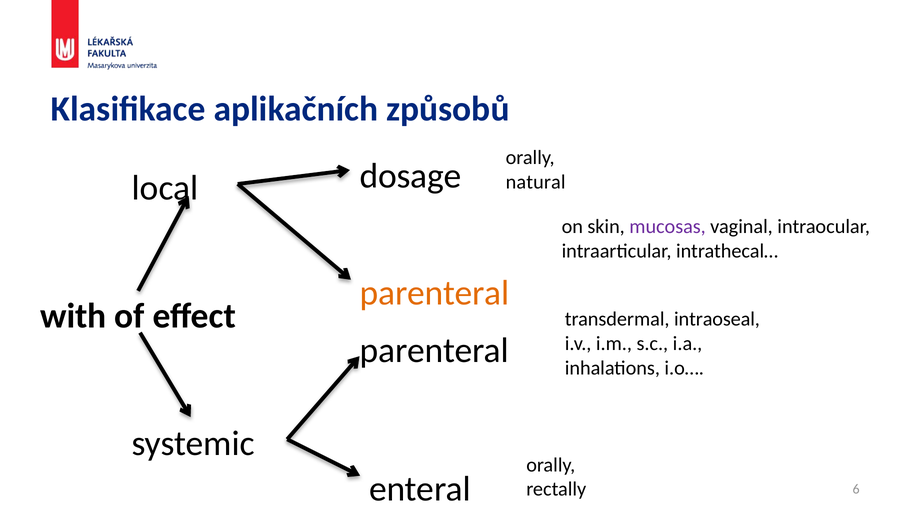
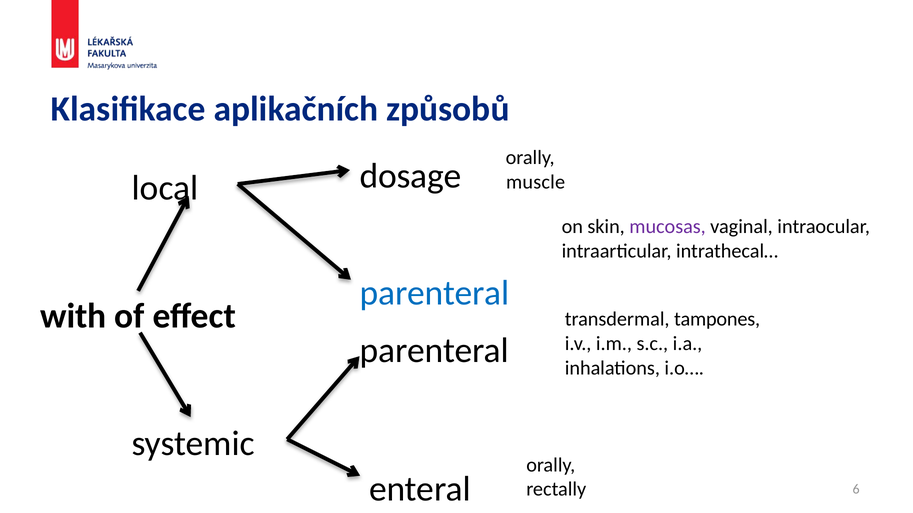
natural: natural -> muscle
parenteral at (435, 293) colour: orange -> blue
intraoseal: intraoseal -> tampones
